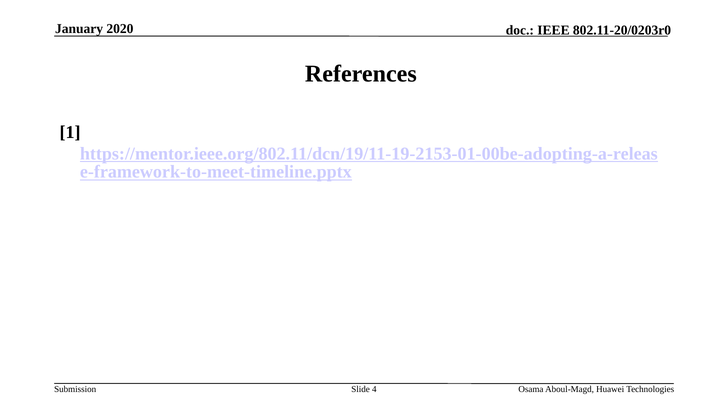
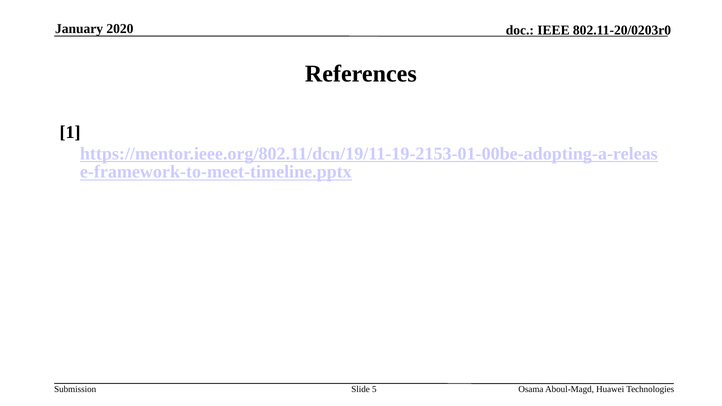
4: 4 -> 5
